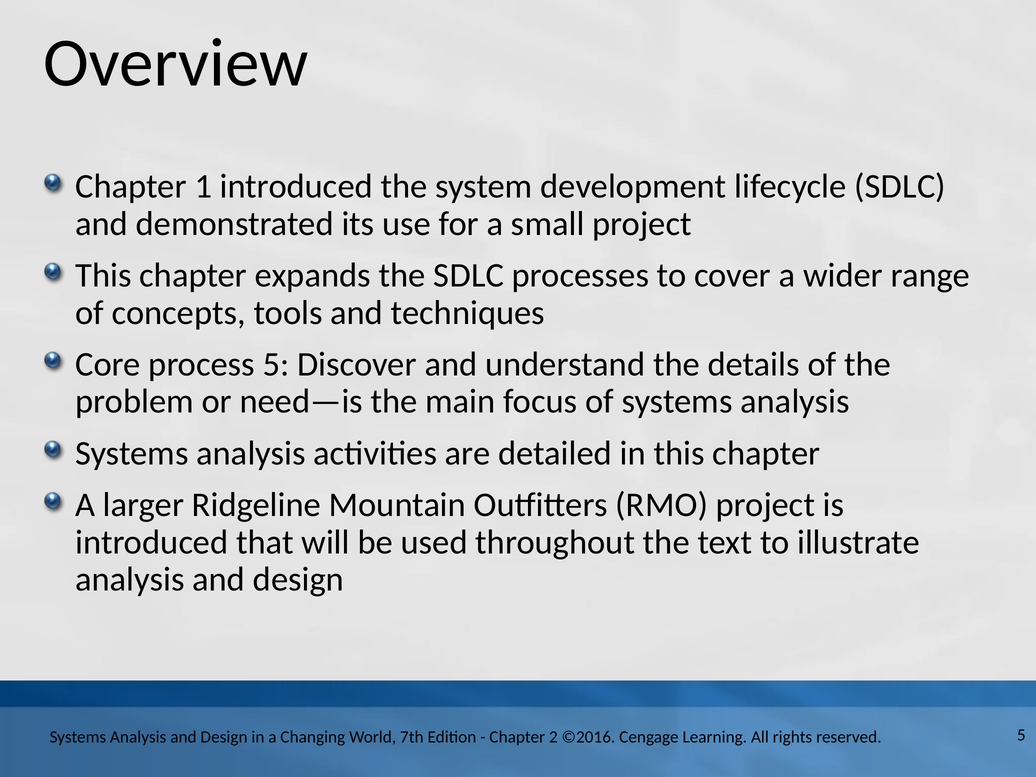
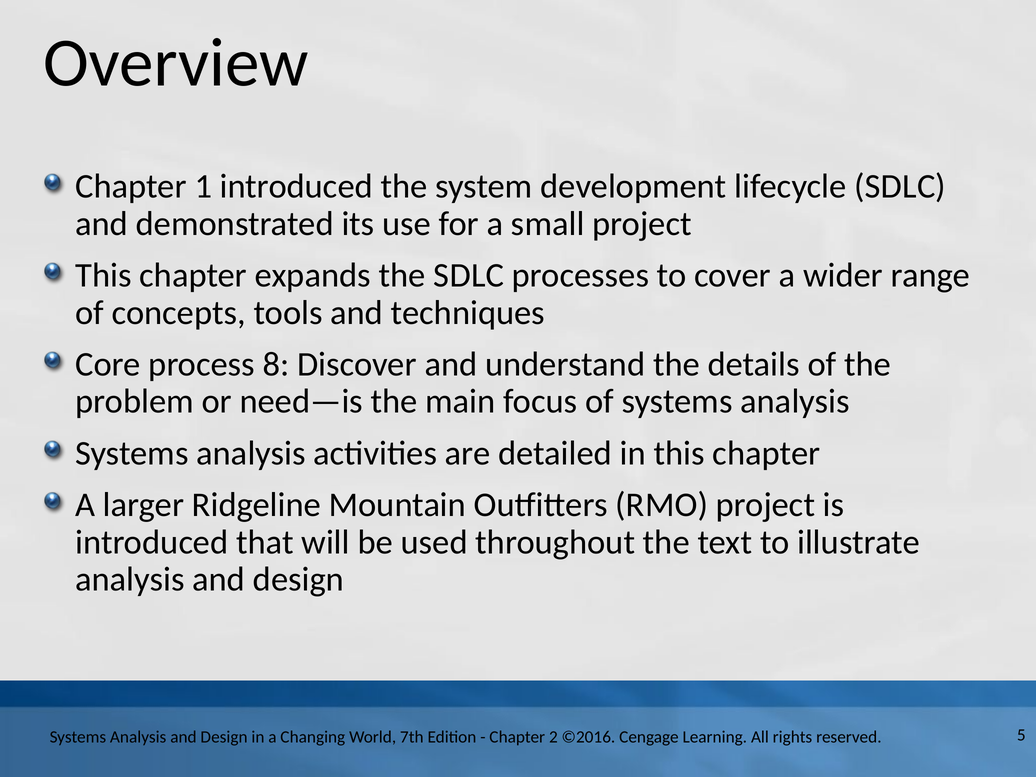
process 5: 5 -> 8
